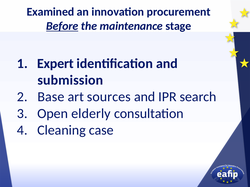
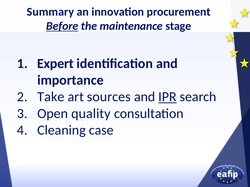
Examined: Examined -> Summary
submission: submission -> importance
Base: Base -> Take
IPR underline: none -> present
elderly: elderly -> quality
